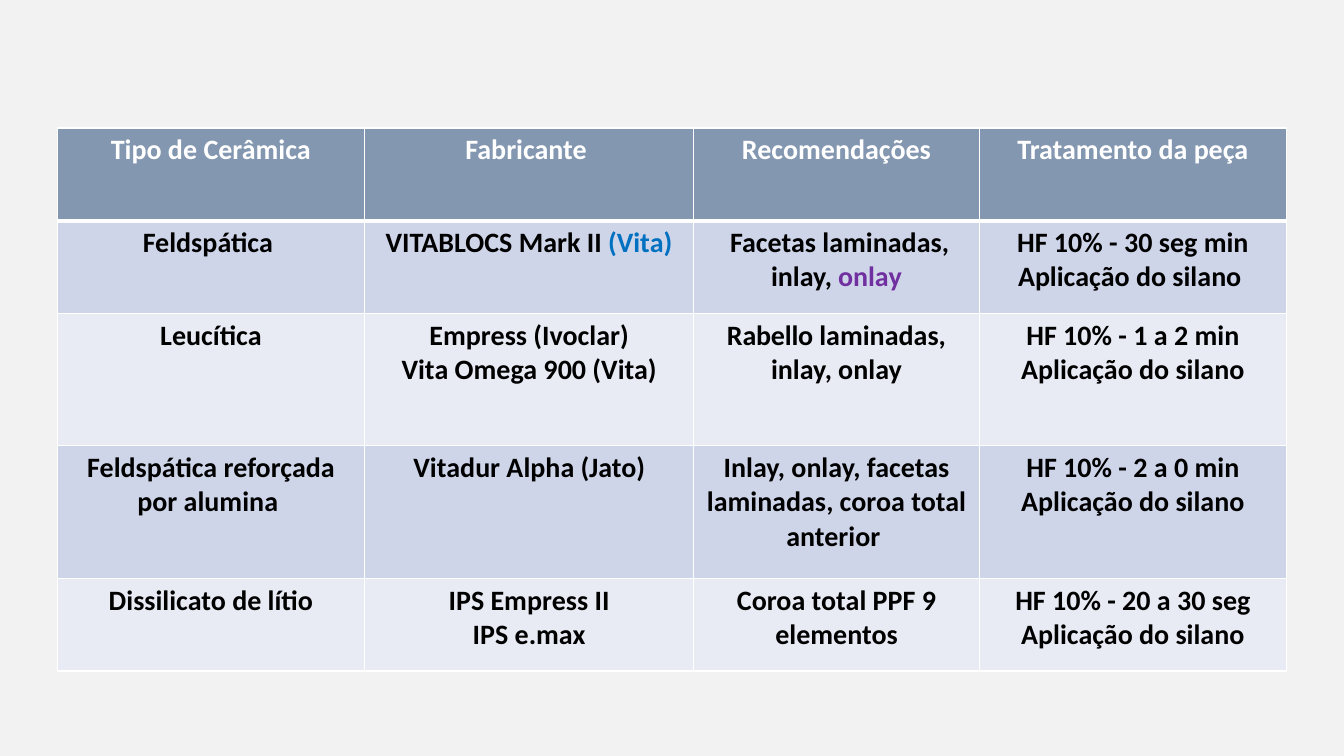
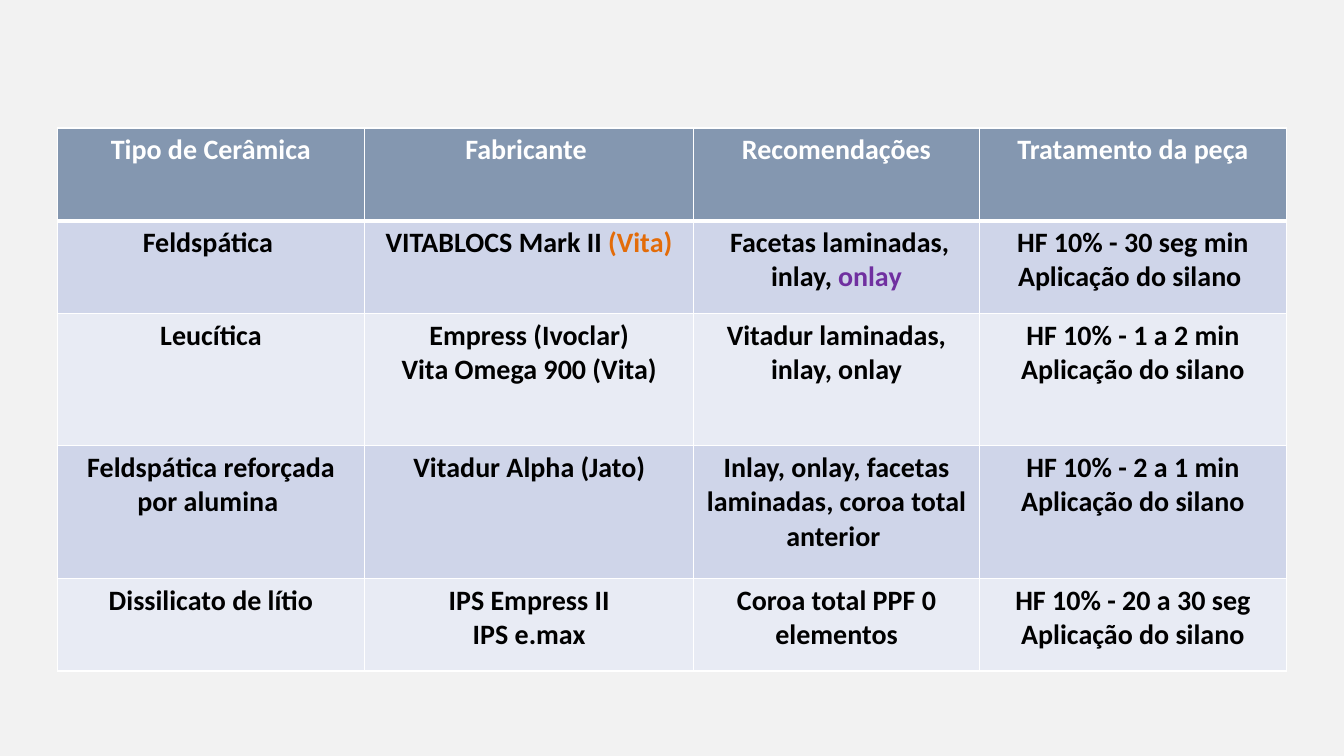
Vita at (640, 243) colour: blue -> orange
Rabello at (770, 336): Rabello -> Vitadur
a 0: 0 -> 1
9: 9 -> 0
